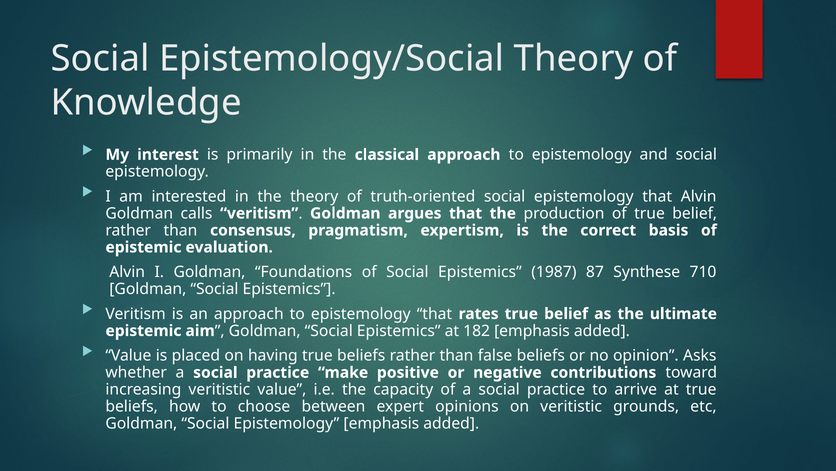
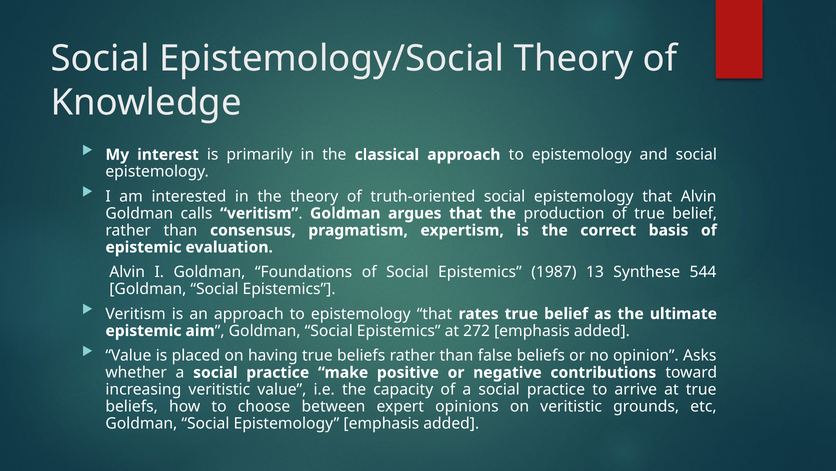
87: 87 -> 13
710: 710 -> 544
182: 182 -> 272
